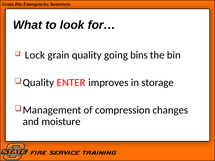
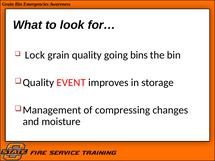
ENTER: ENTER -> EVENT
compression: compression -> compressing
